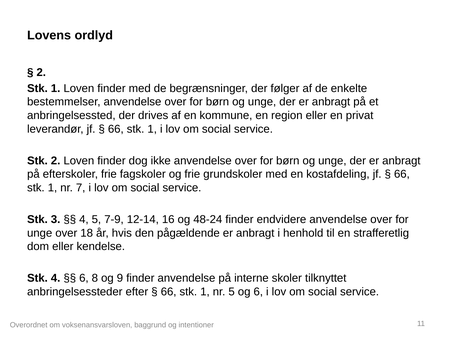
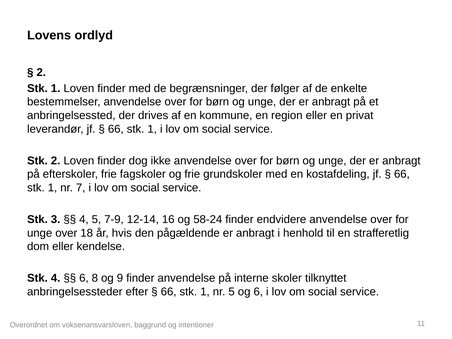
48-24: 48-24 -> 58-24
